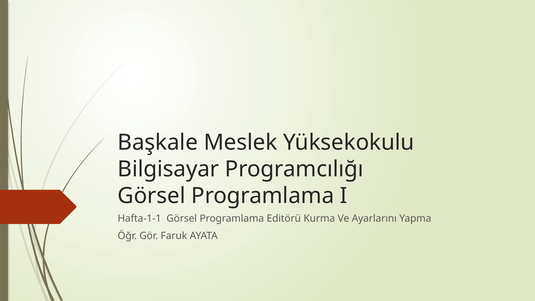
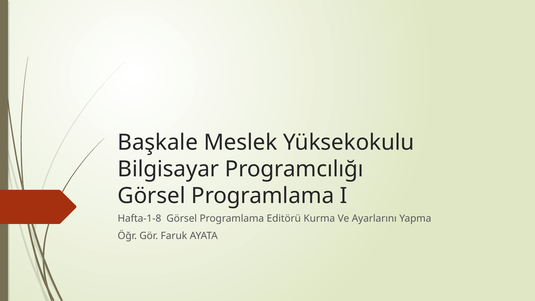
Hafta-1-1: Hafta-1-1 -> Hafta-1-8
